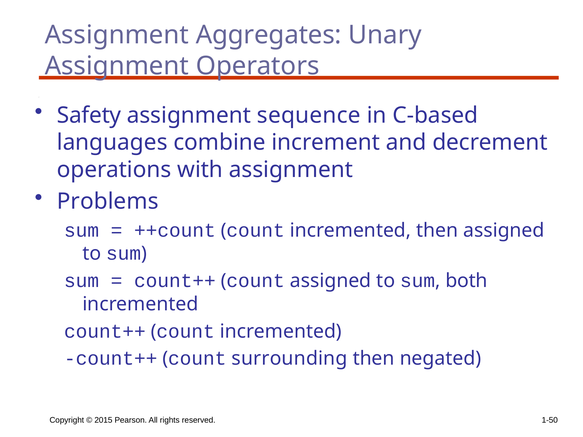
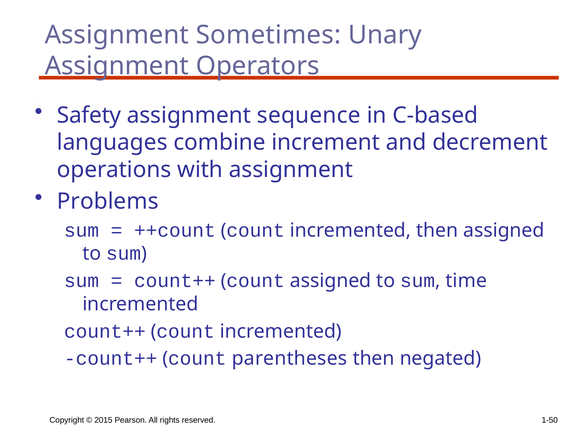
Aggregates: Aggregates -> Sometimes
both: both -> time
surrounding: surrounding -> parentheses
